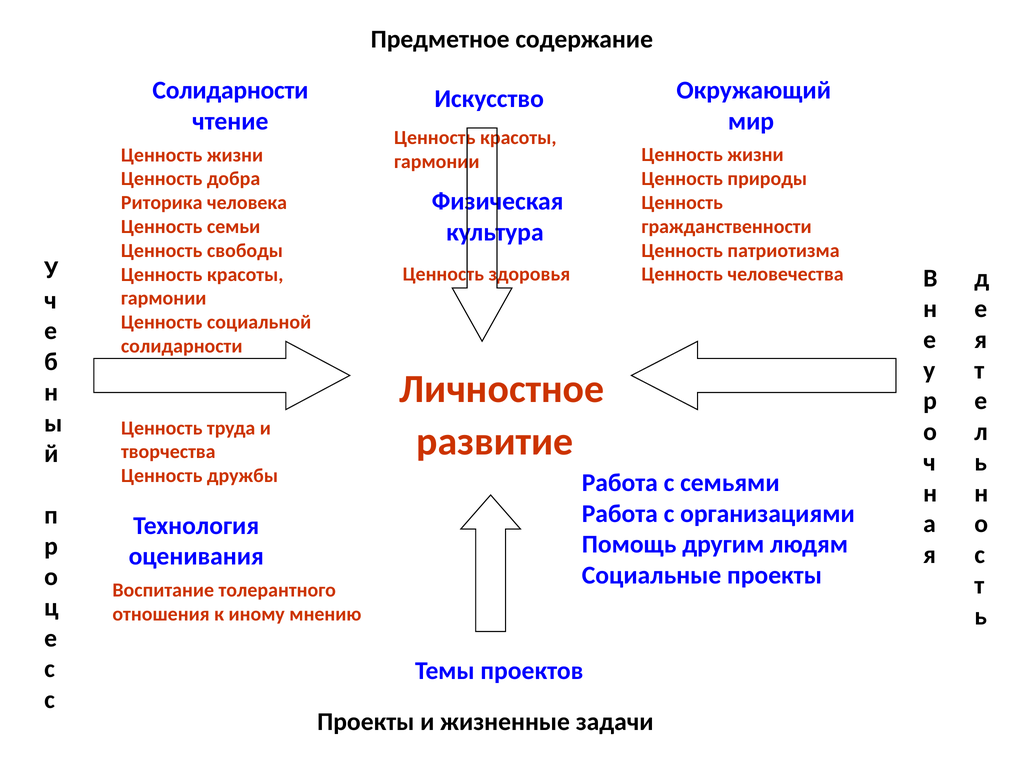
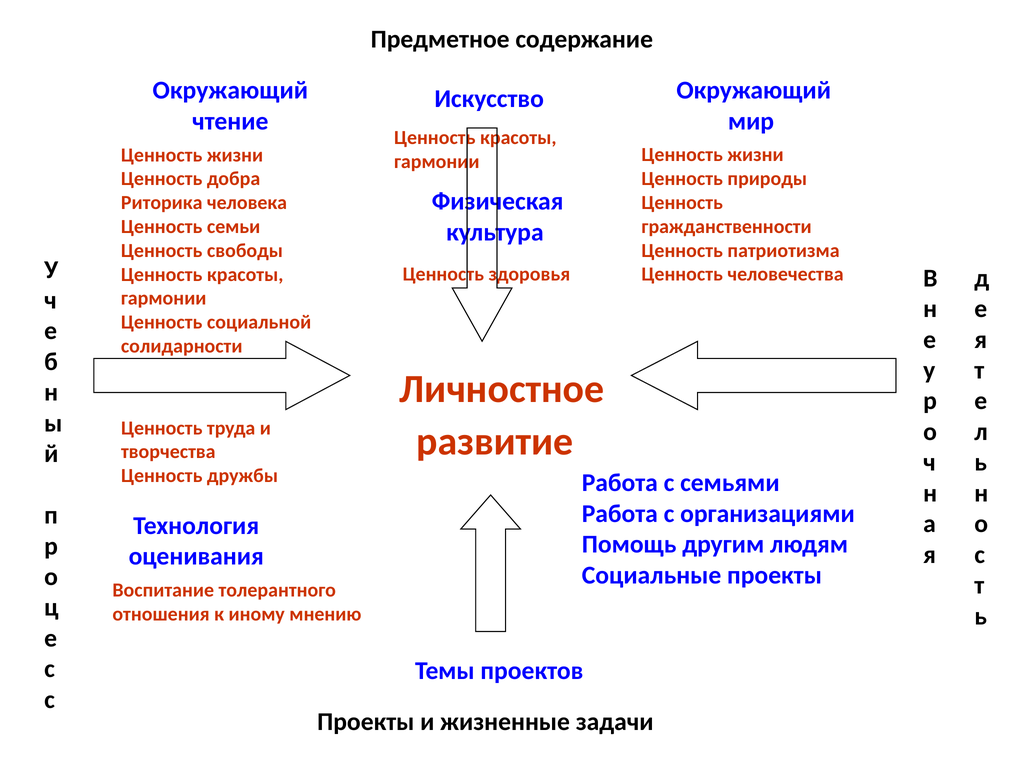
Солидарности at (230, 90): Солидарности -> Окружающий
